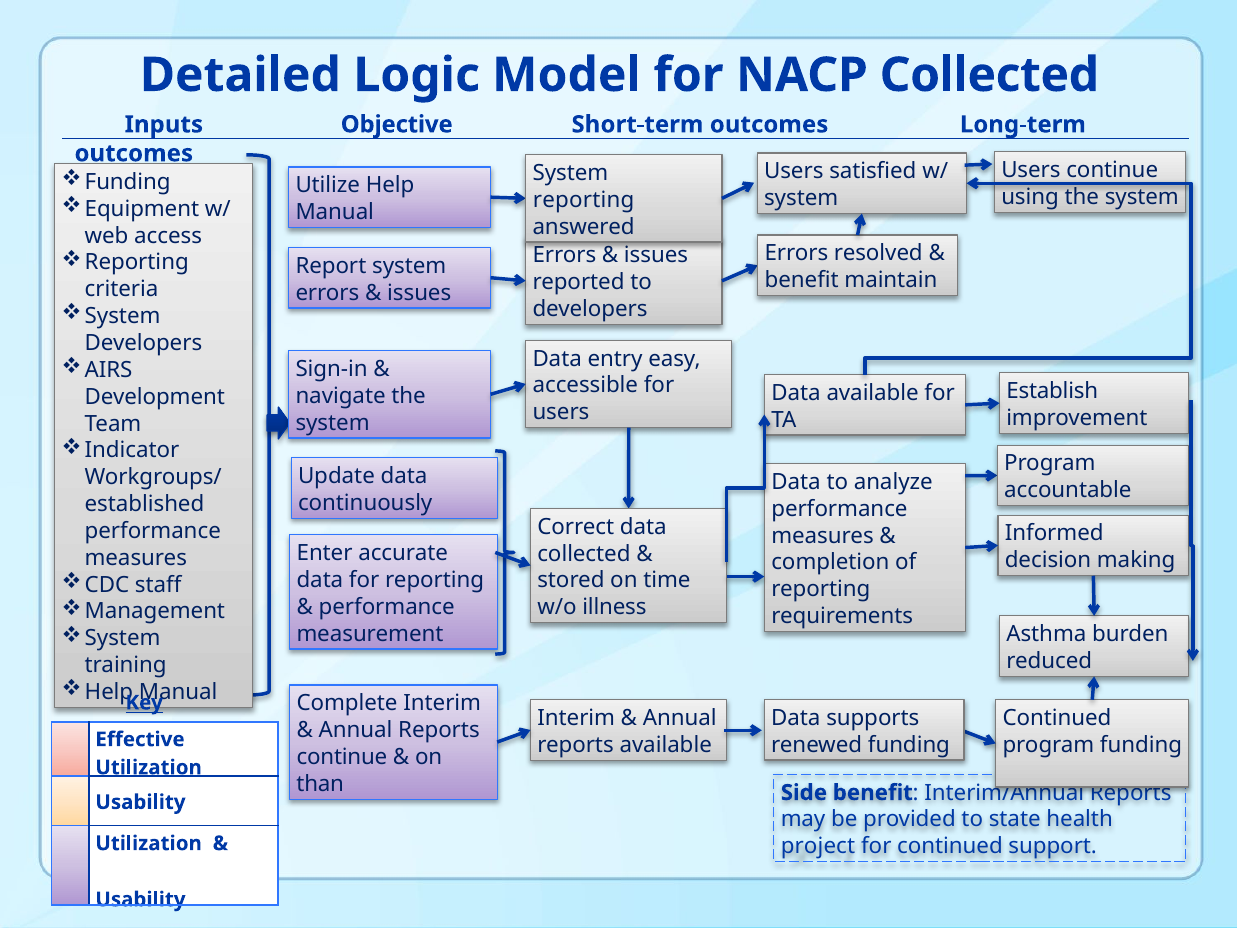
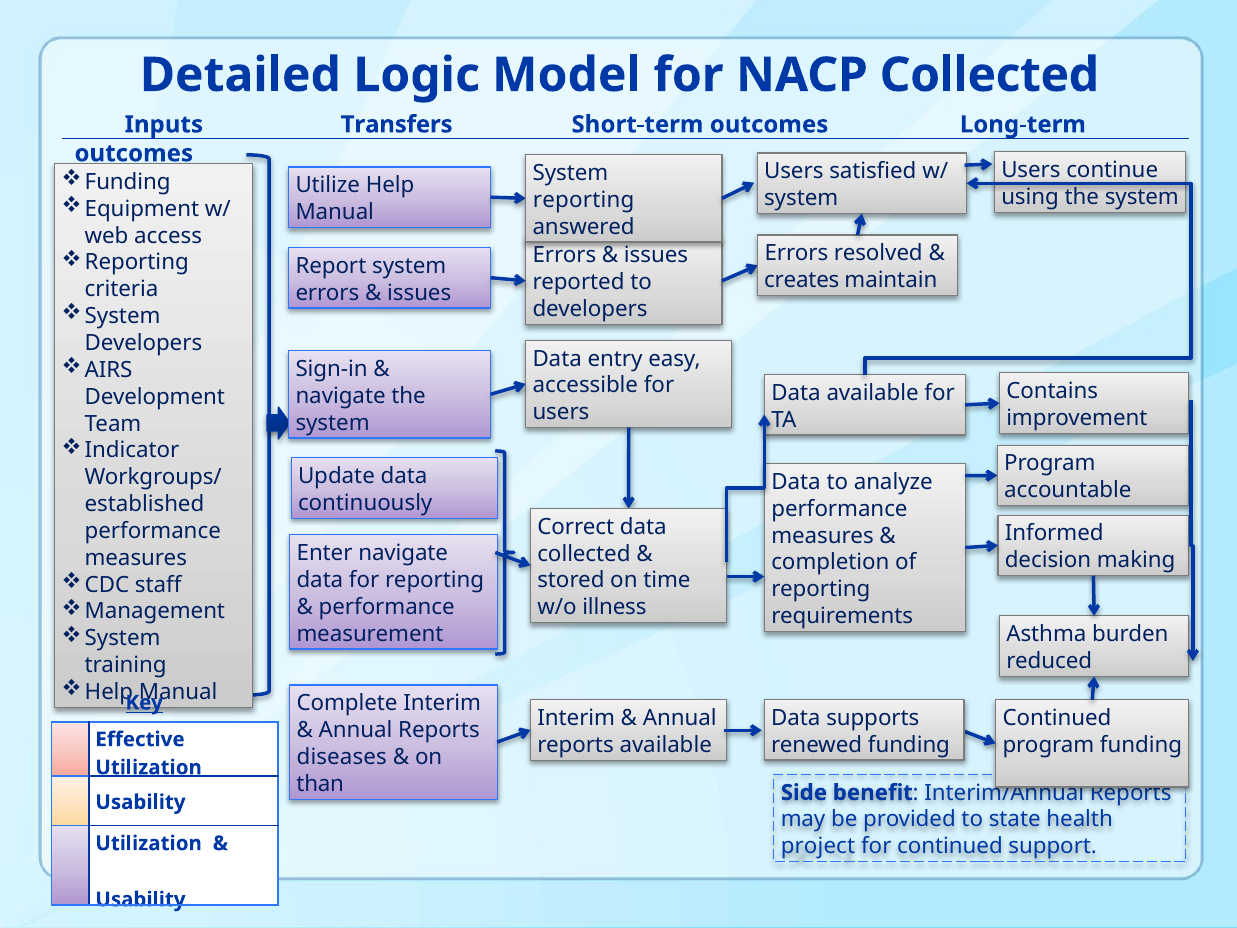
Objective: Objective -> Transfers
benefit at (802, 280): benefit -> creates
Establish: Establish -> Contains
Enter accurate: accurate -> navigate
continue at (342, 757): continue -> diseases
